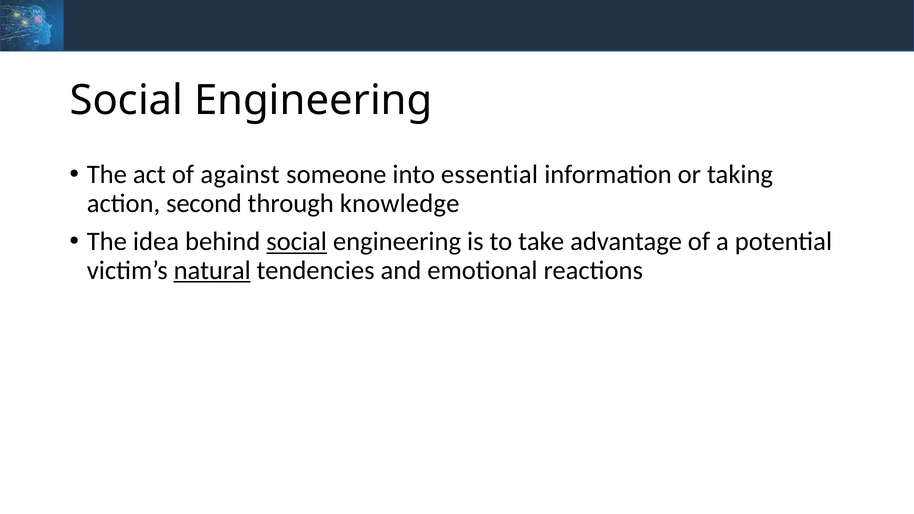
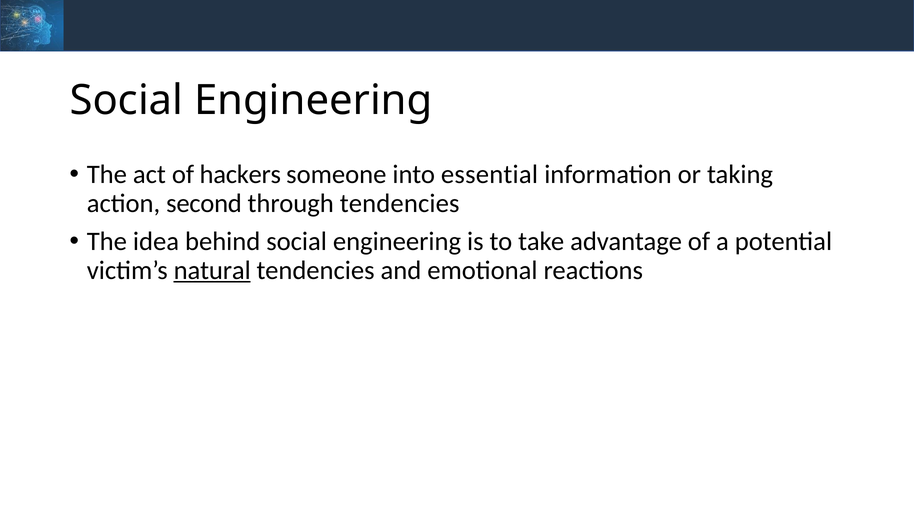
against: against -> hackers
through knowledge: knowledge -> tendencies
social at (297, 242) underline: present -> none
